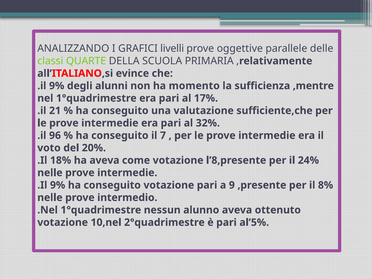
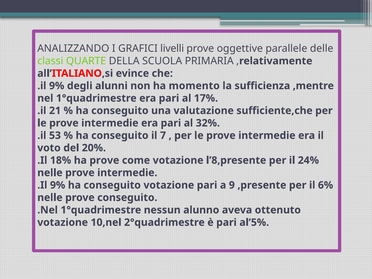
96: 96 -> 53
ha aveva: aveva -> prove
8%: 8% -> 6%
prove intermedio: intermedio -> conseguito
